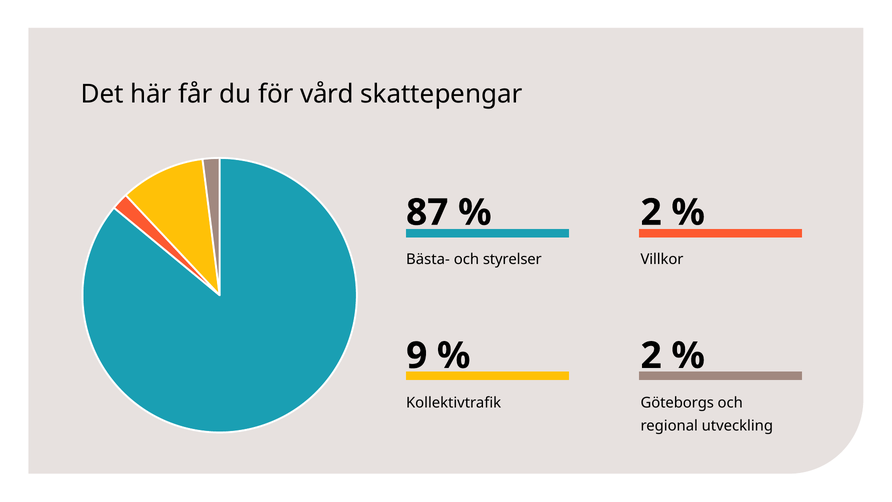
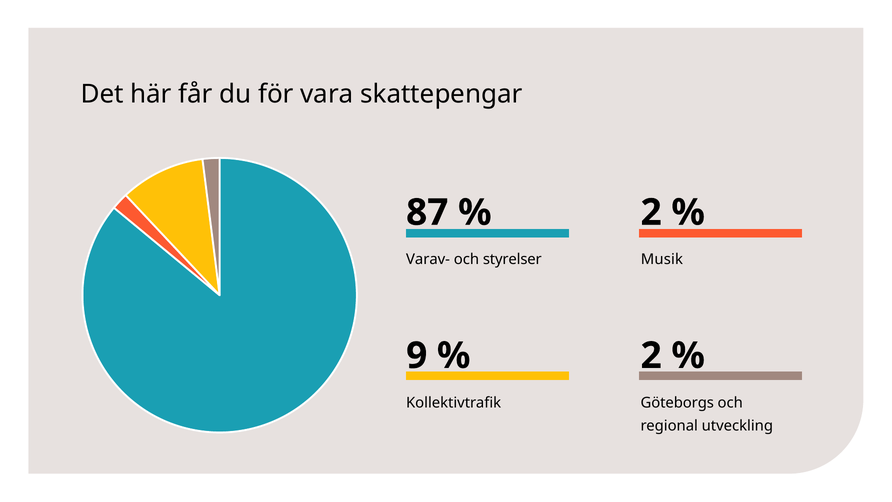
vård: vård -> vara
Bästa-: Bästa- -> Varav-
Villkor: Villkor -> Musik
